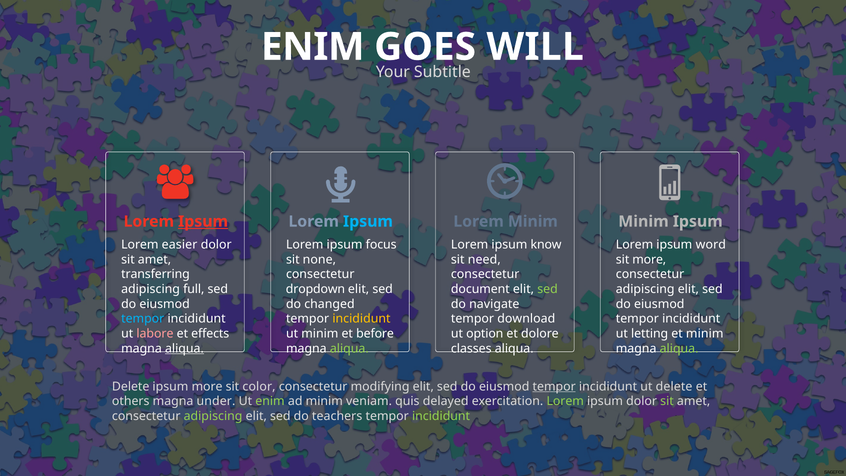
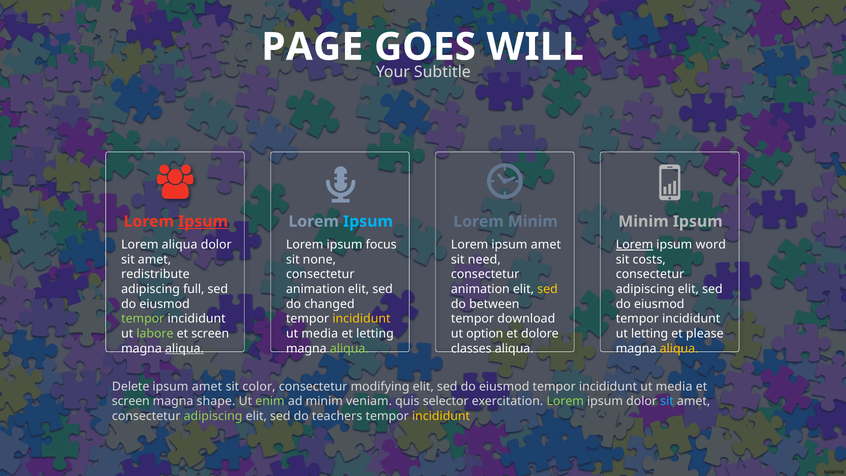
ENIM at (313, 47): ENIM -> PAGE
Lorem easier: easier -> aliqua
Lorem ipsum know: know -> amet
Lorem at (635, 245) underline: none -> present
sit more: more -> costs
transferring: transferring -> redistribute
dropdown at (315, 289): dropdown -> animation
document at (480, 289): document -> animation
sed at (548, 289) colour: light green -> yellow
navigate: navigate -> between
tempor at (143, 319) colour: light blue -> light green
labore colour: pink -> light green
effects at (210, 334): effects -> screen
minim at (320, 334): minim -> media
et before: before -> letting
et minim: minim -> please
aliqua at (679, 348) colour: light green -> yellow
more at (207, 386): more -> amet
tempor at (554, 386) underline: present -> none
delete at (674, 386): delete -> media
others at (131, 401): others -> screen
under: under -> shape
delayed: delayed -> selector
sit at (667, 401) colour: light green -> light blue
incididunt at (441, 416) colour: light green -> yellow
